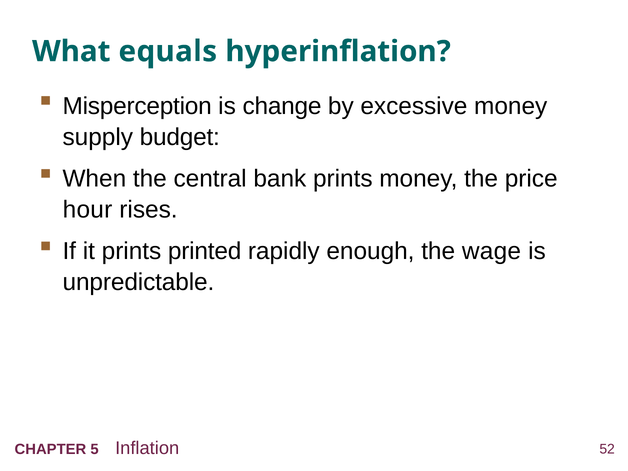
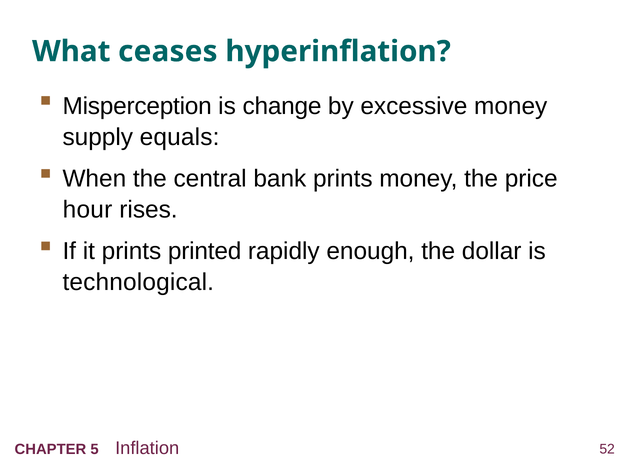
equals: equals -> ceases
budget: budget -> equals
wage: wage -> dollar
unpredictable: unpredictable -> technological
